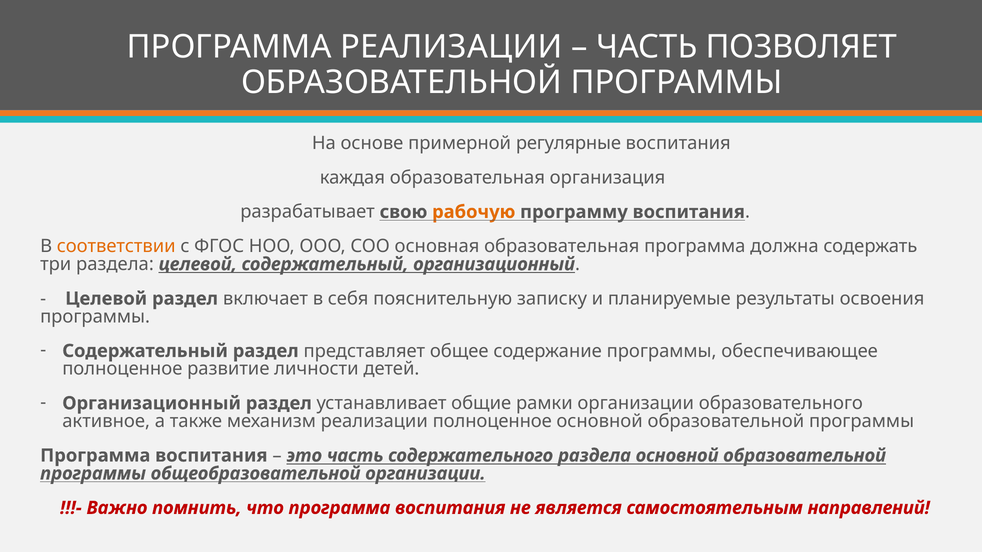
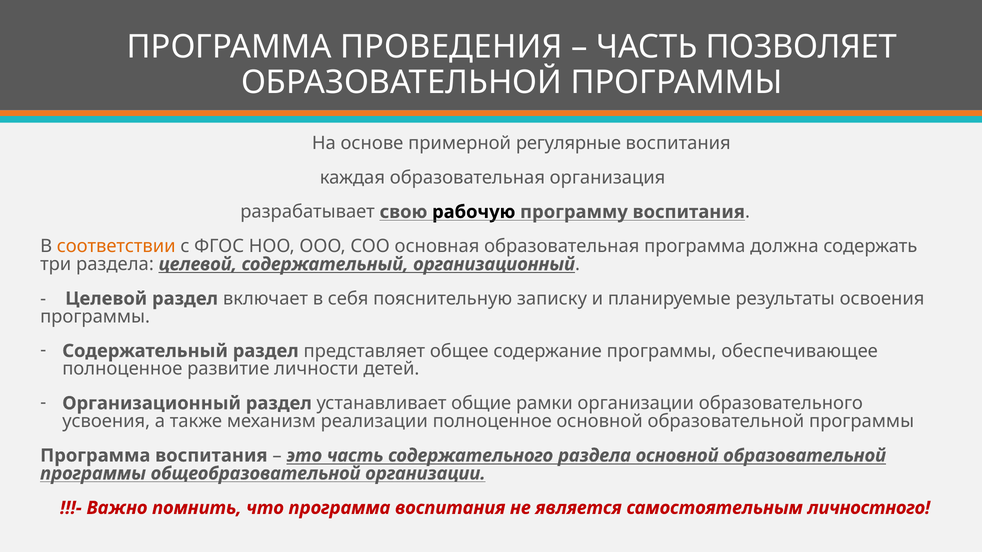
ПРОГРАММА РЕАЛИЗАЦИИ: РЕАЛИЗАЦИИ -> ПРОВЕДЕНИЯ
рабочую colour: orange -> black
активное: активное -> усвоения
направлений: направлений -> личностного
